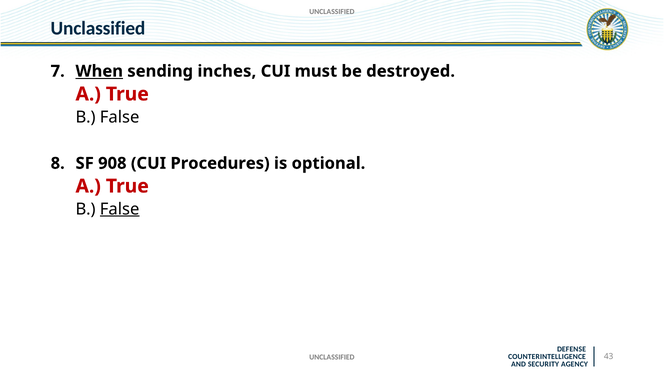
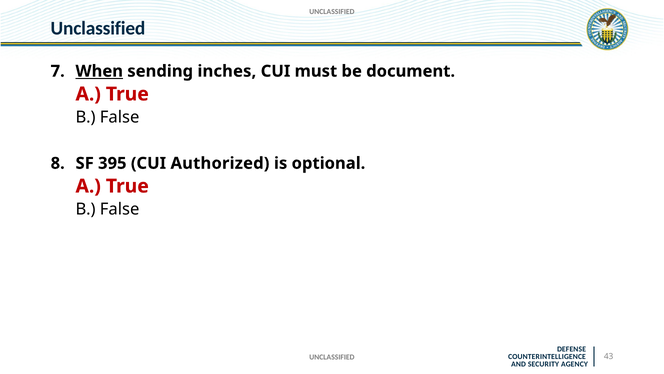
destroyed: destroyed -> document
908: 908 -> 395
Procedures: Procedures -> Authorized
False at (120, 209) underline: present -> none
